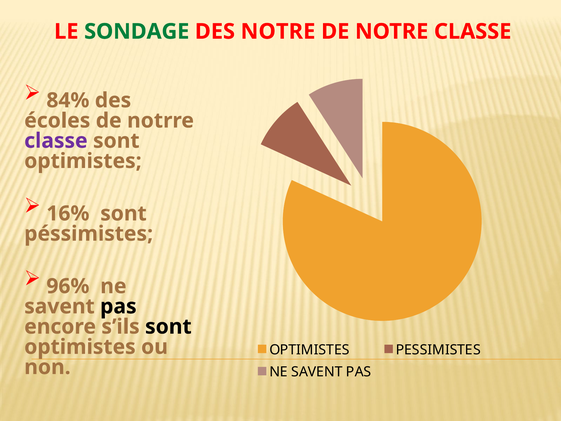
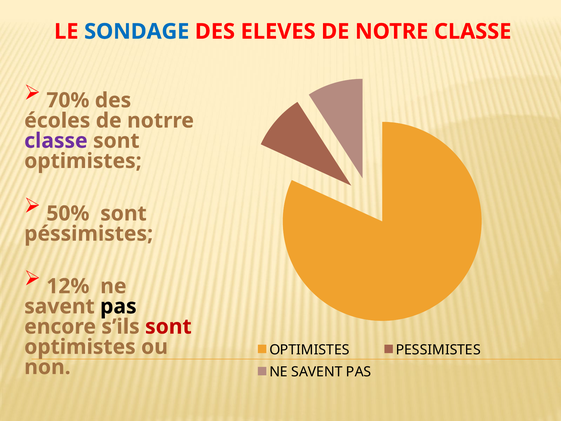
SONDAGE colour: green -> blue
DES NOTRE: NOTRE -> ELEVES
84%: 84% -> 70%
16%: 16% -> 50%
96%: 96% -> 12%
sont at (168, 326) colour: black -> red
